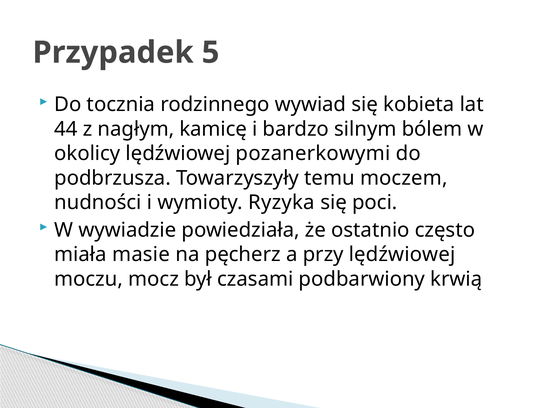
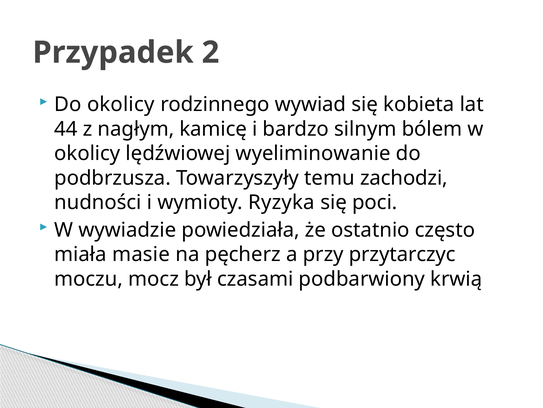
5: 5 -> 2
Do tocznia: tocznia -> okolicy
pozanerkowymi: pozanerkowymi -> wyeliminowanie
moczem: moczem -> zachodzi
przy lędźwiowej: lędźwiowej -> przytarczyc
